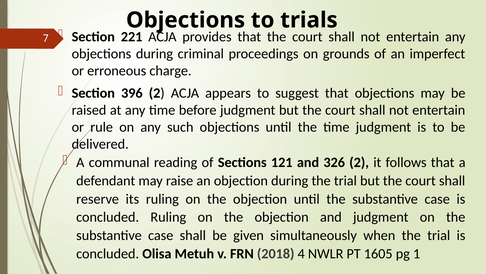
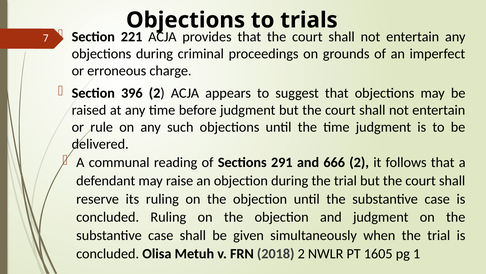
121: 121 -> 291
326: 326 -> 666
2018 4: 4 -> 2
